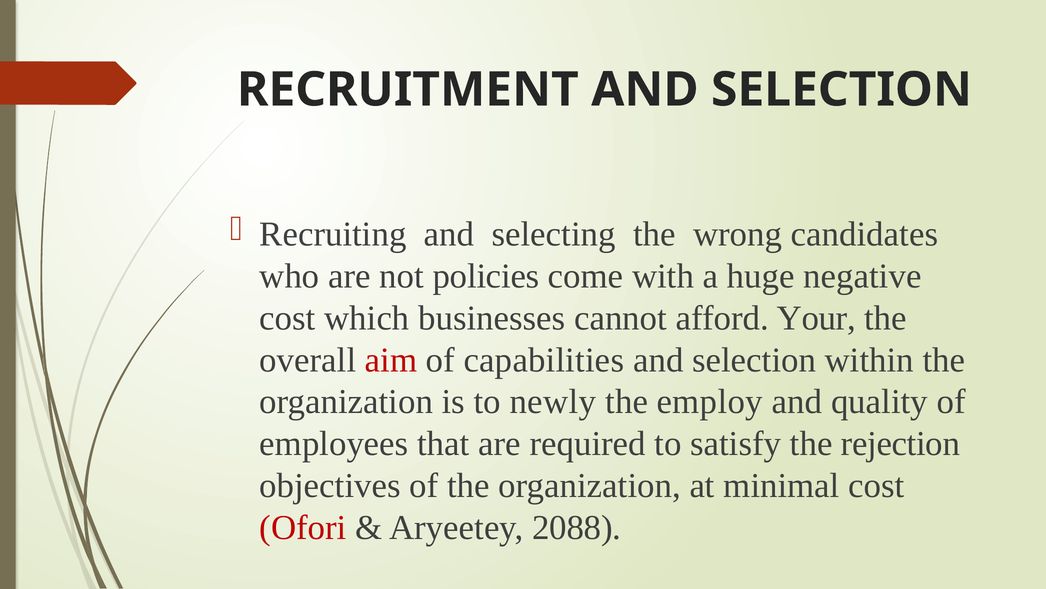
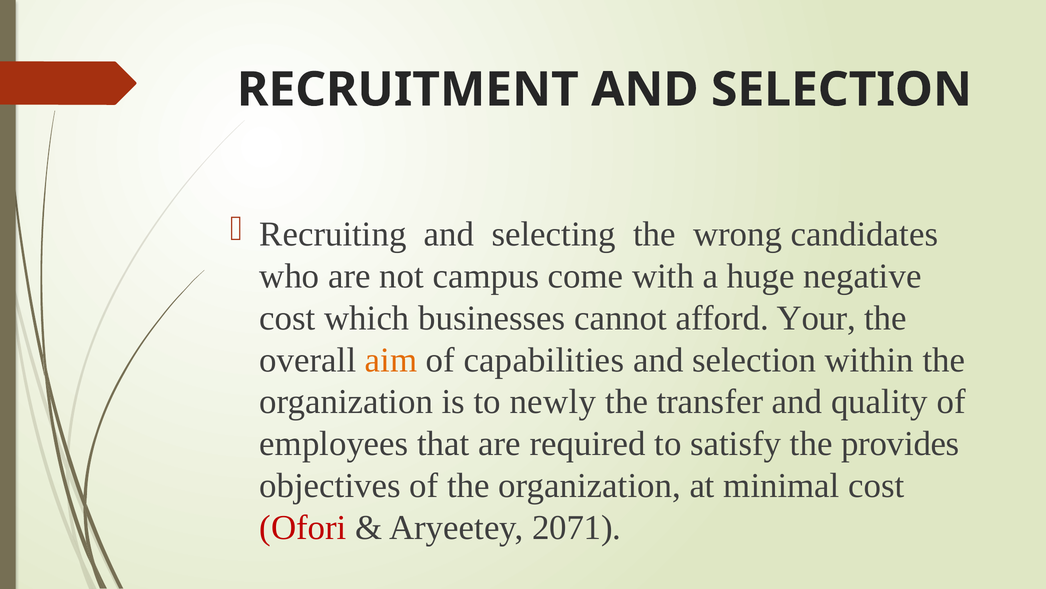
policies: policies -> campus
aim colour: red -> orange
employ: employ -> transfer
rejection: rejection -> provides
2088: 2088 -> 2071
